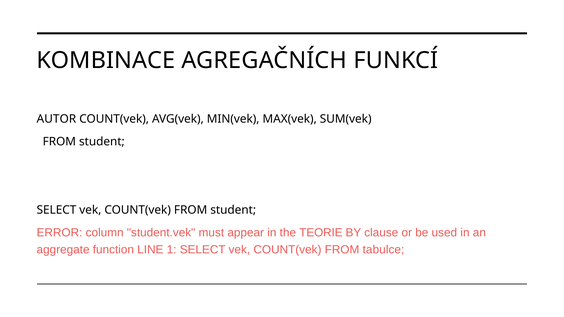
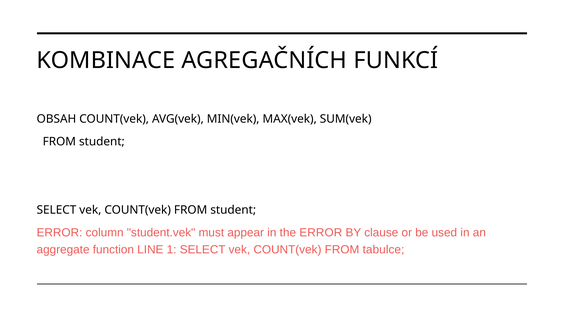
AUTOR: AUTOR -> OBSAH
the TEORIE: TEORIE -> ERROR
